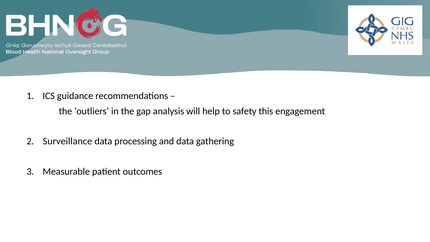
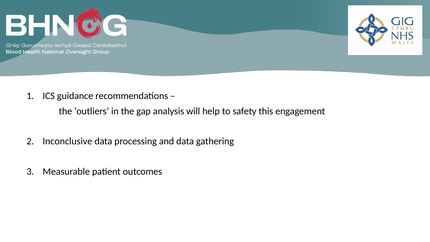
Surveillance at (67, 141): Surveillance -> Inconclusive
